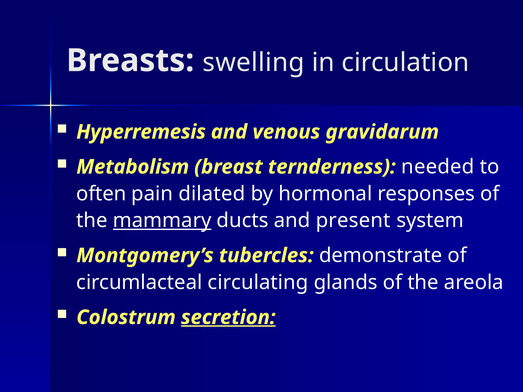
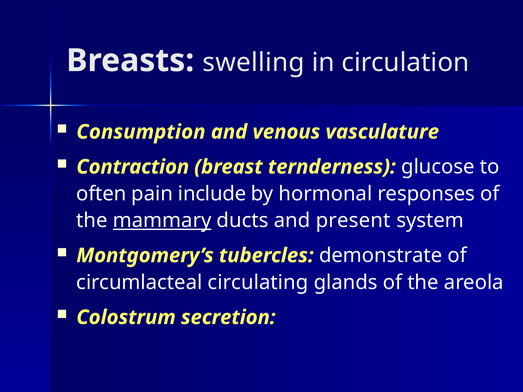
Hyperremesis: Hyperremesis -> Consumption
gravidarum: gravidarum -> vasculature
Metabolism: Metabolism -> Contraction
needed: needed -> glucose
dilated: dilated -> include
secretion underline: present -> none
